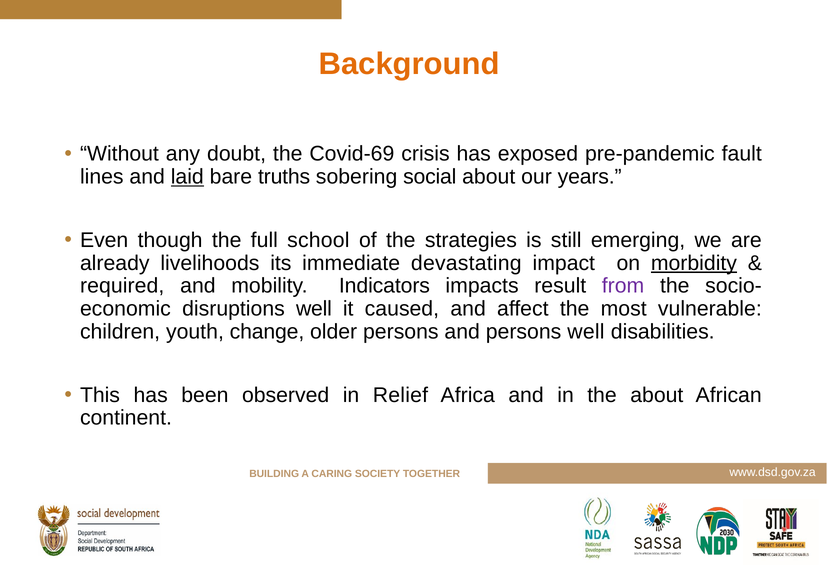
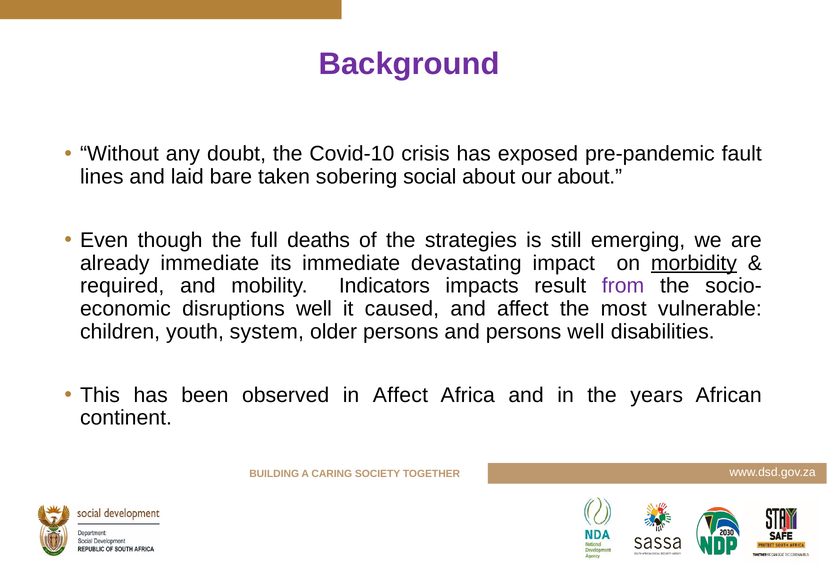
Background colour: orange -> purple
Covid-69: Covid-69 -> Covid-10
laid underline: present -> none
truths: truths -> taken
our years: years -> about
school: school -> deaths
already livelihoods: livelihoods -> immediate
change: change -> system
in Relief: Relief -> Affect
the about: about -> years
